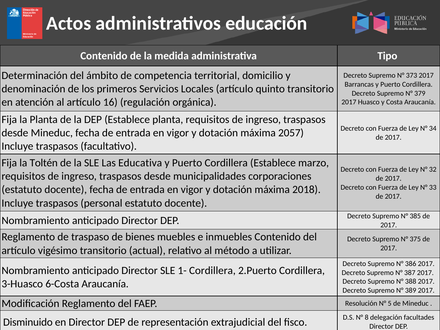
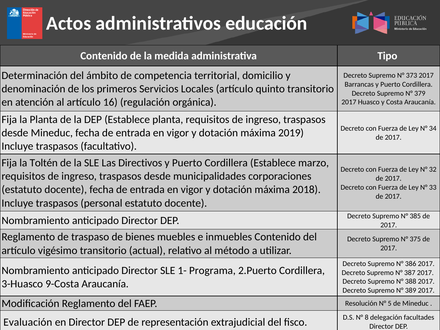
2057: 2057 -> 2019
Educativa: Educativa -> Directivos
1- Cordillera: Cordillera -> Programa
6-Costa: 6-Costa -> 9-Costa
Disminuido: Disminuido -> Evaluación
